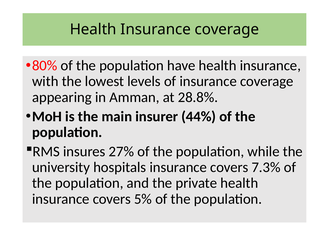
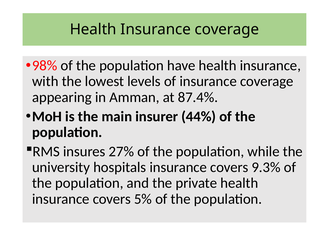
80%: 80% -> 98%
28.8%: 28.8% -> 87.4%
7.3%: 7.3% -> 9.3%
